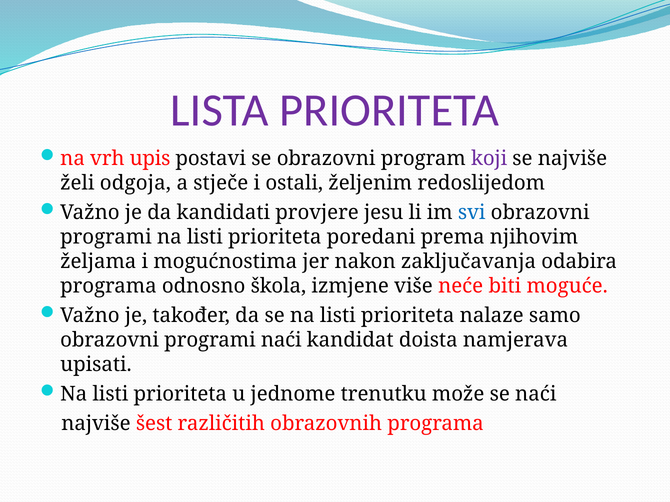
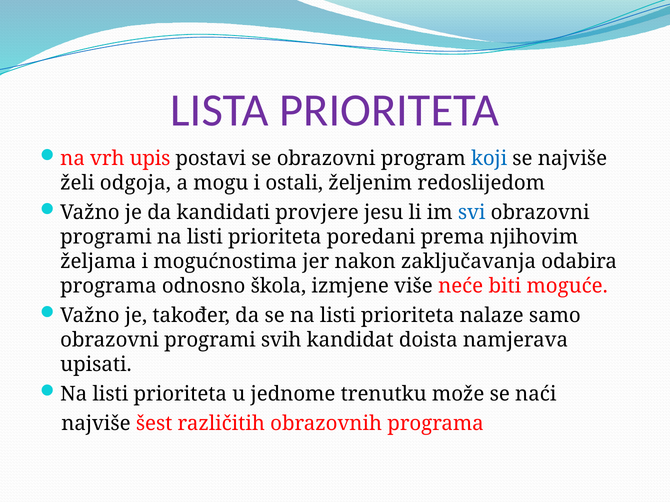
koji colour: purple -> blue
stječe: stječe -> mogu
programi naći: naći -> svih
